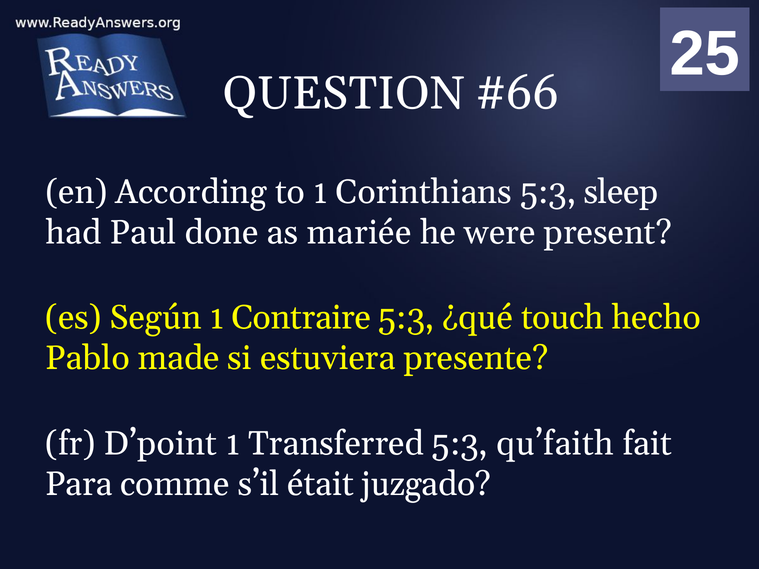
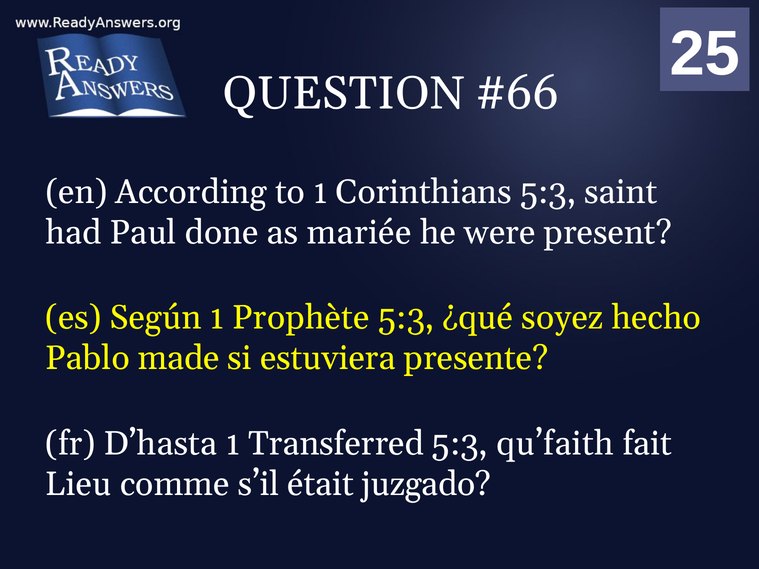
sleep: sleep -> saint
Contraire: Contraire -> Prophète
touch: touch -> soyez
D’point: D’point -> D’hasta
Para: Para -> Lieu
